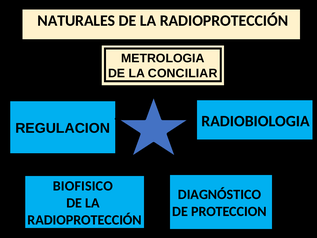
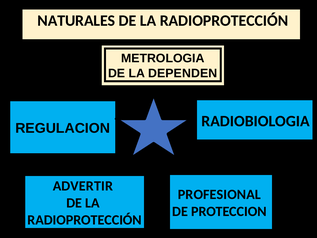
CONCILIAR: CONCILIAR -> DEPENDEN
BIOFISICO: BIOFISICO -> ADVERTIR
DIAGNÓSTICO: DIAGNÓSTICO -> PROFESIONAL
